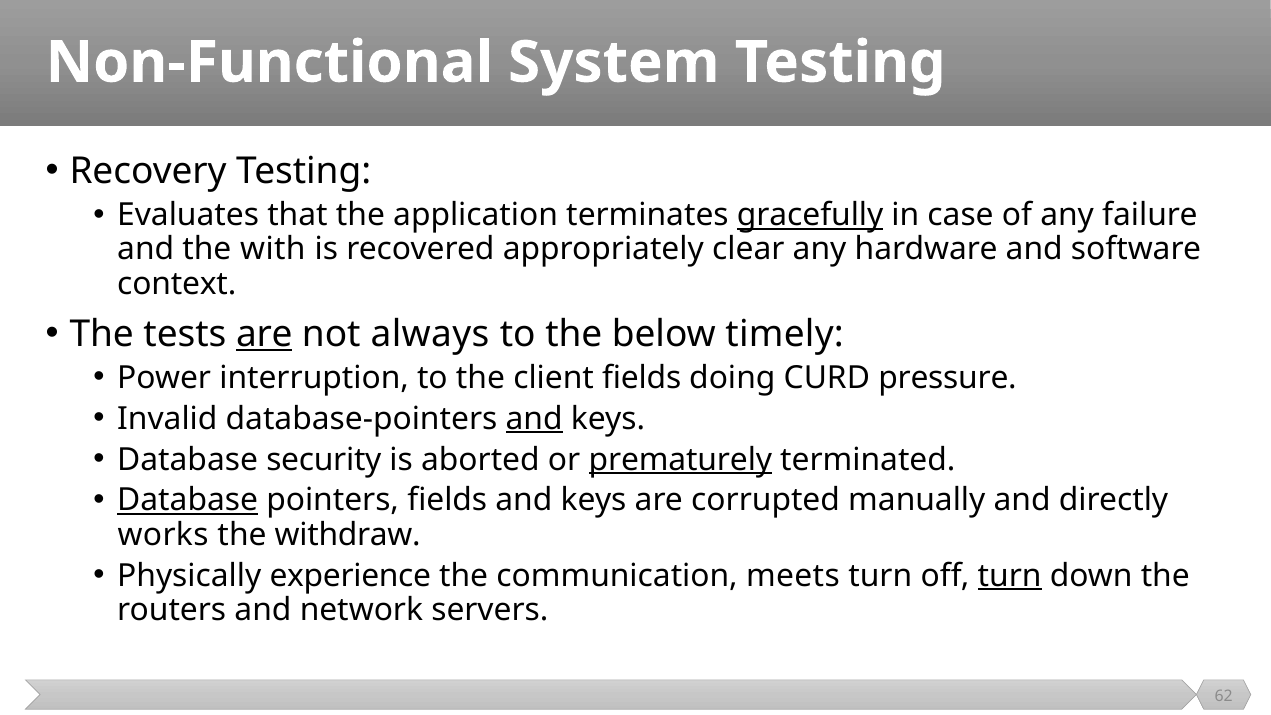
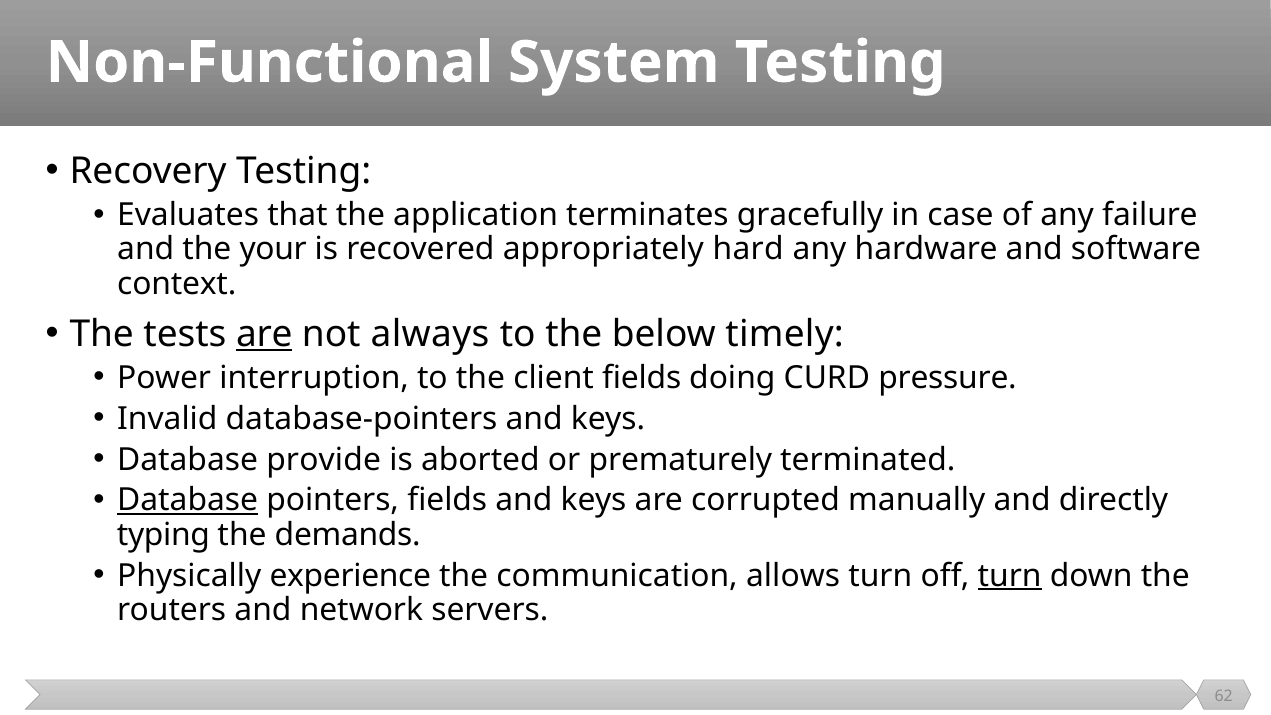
gracefully underline: present -> none
with: with -> your
clear: clear -> hard
and at (534, 419) underline: present -> none
security: security -> provide
prematurely underline: present -> none
works: works -> typing
withdraw: withdraw -> demands
meets: meets -> allows
